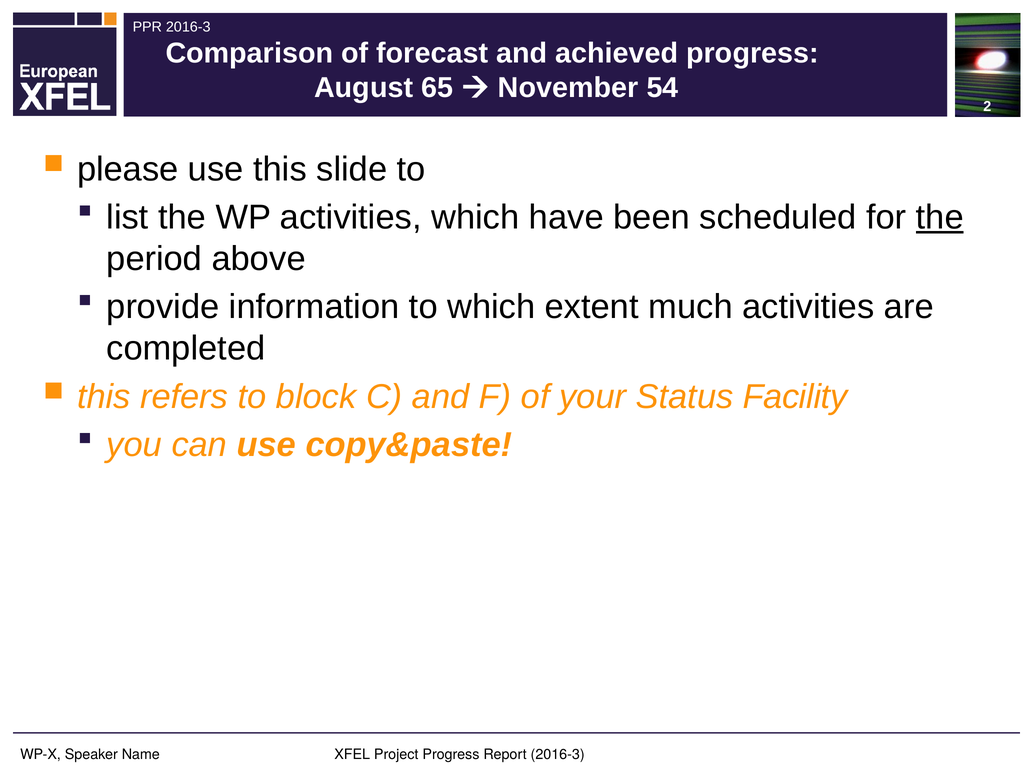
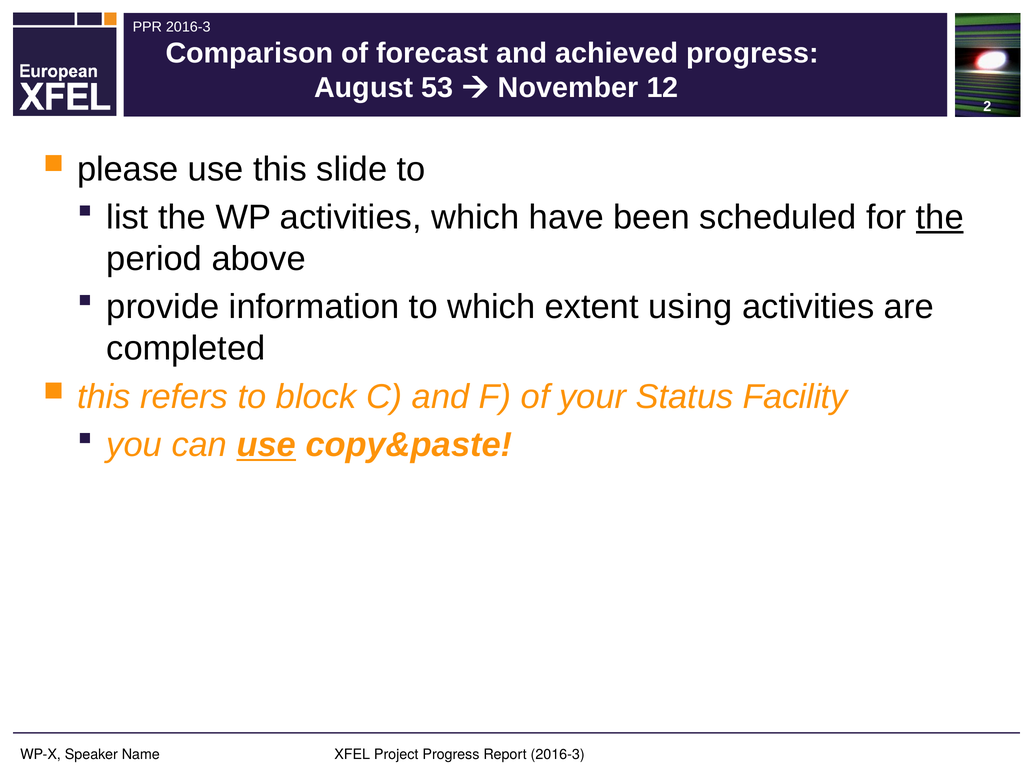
65: 65 -> 53
54: 54 -> 12
much: much -> using
use at (266, 445) underline: none -> present
